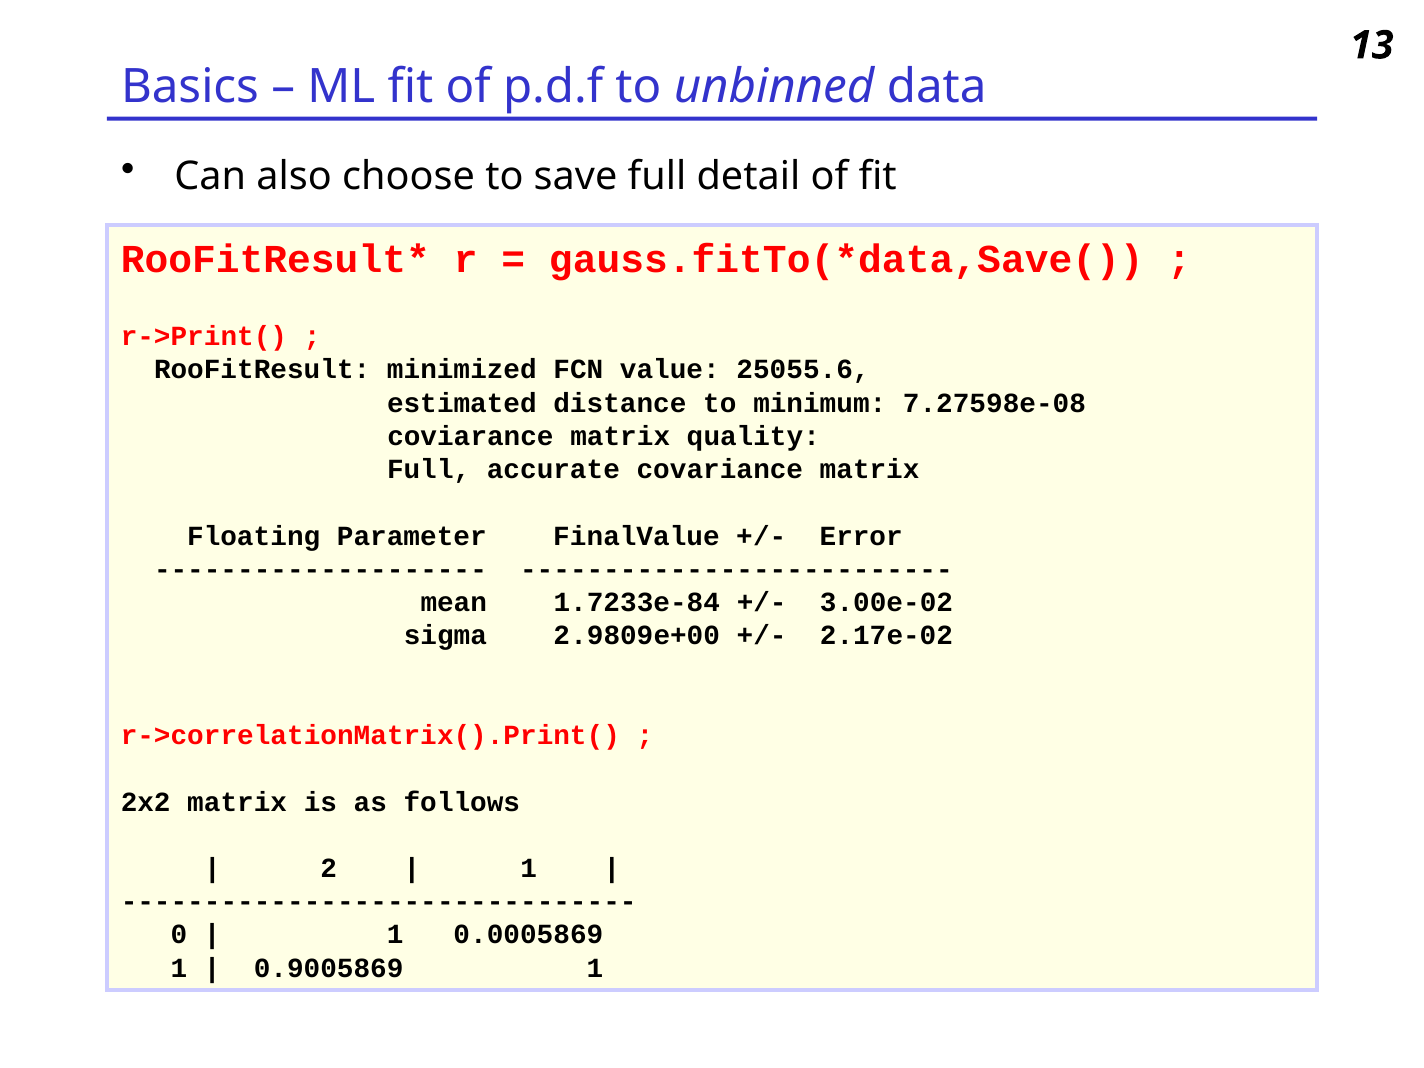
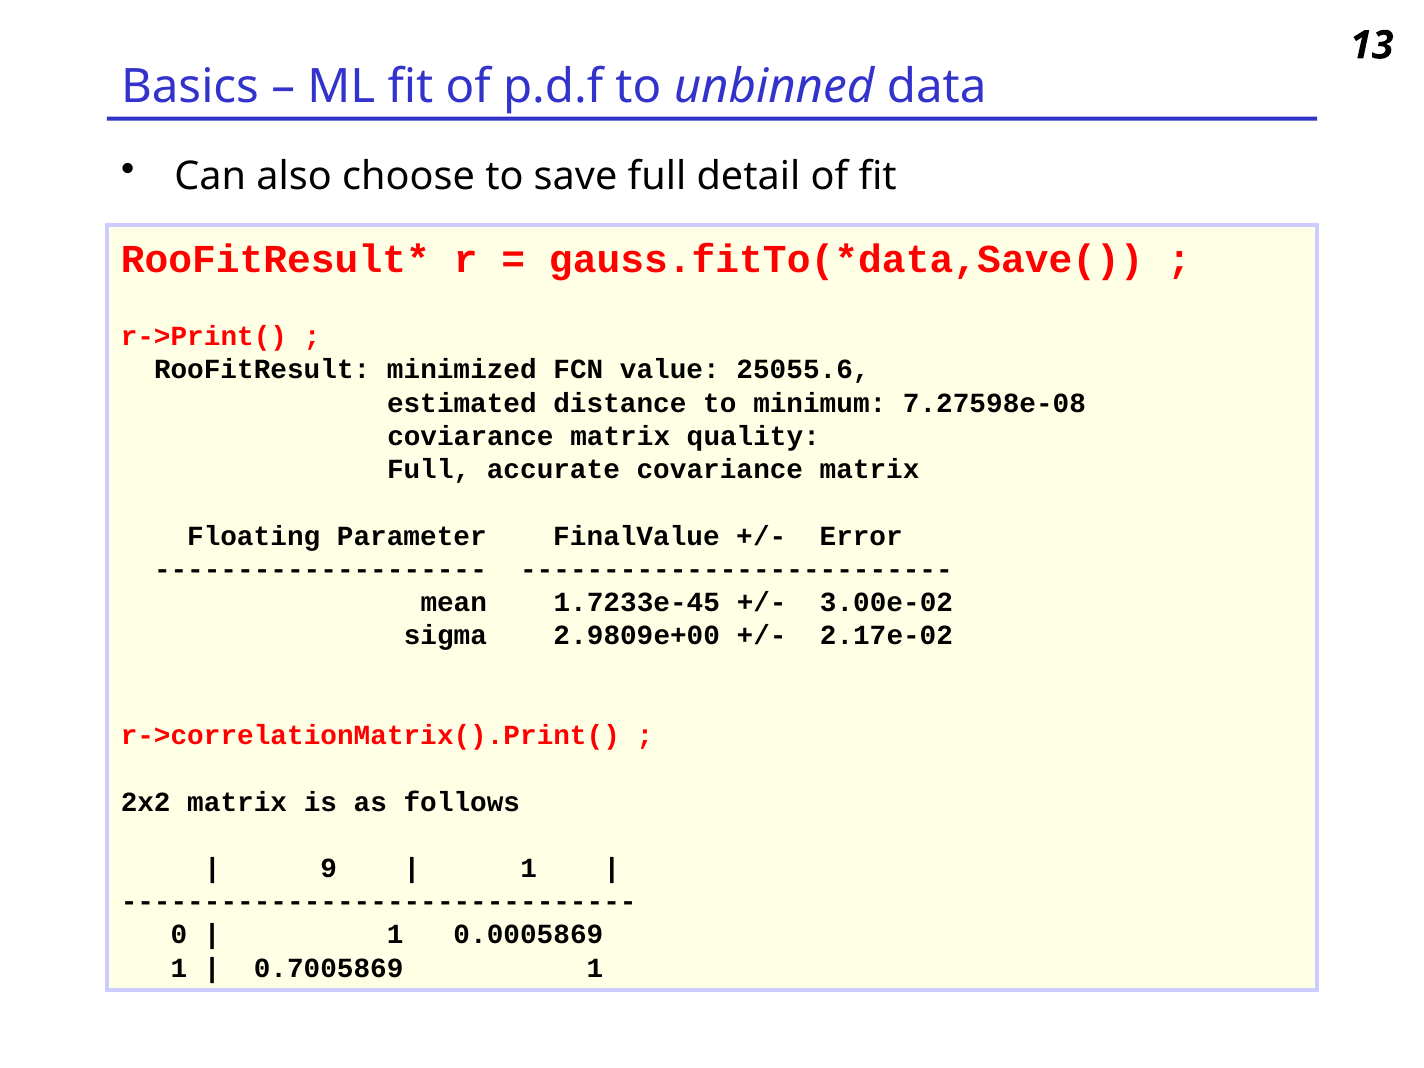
1.7233e-84: 1.7233e-84 -> 1.7233e-45
2: 2 -> 9
0.9005869: 0.9005869 -> 0.7005869
